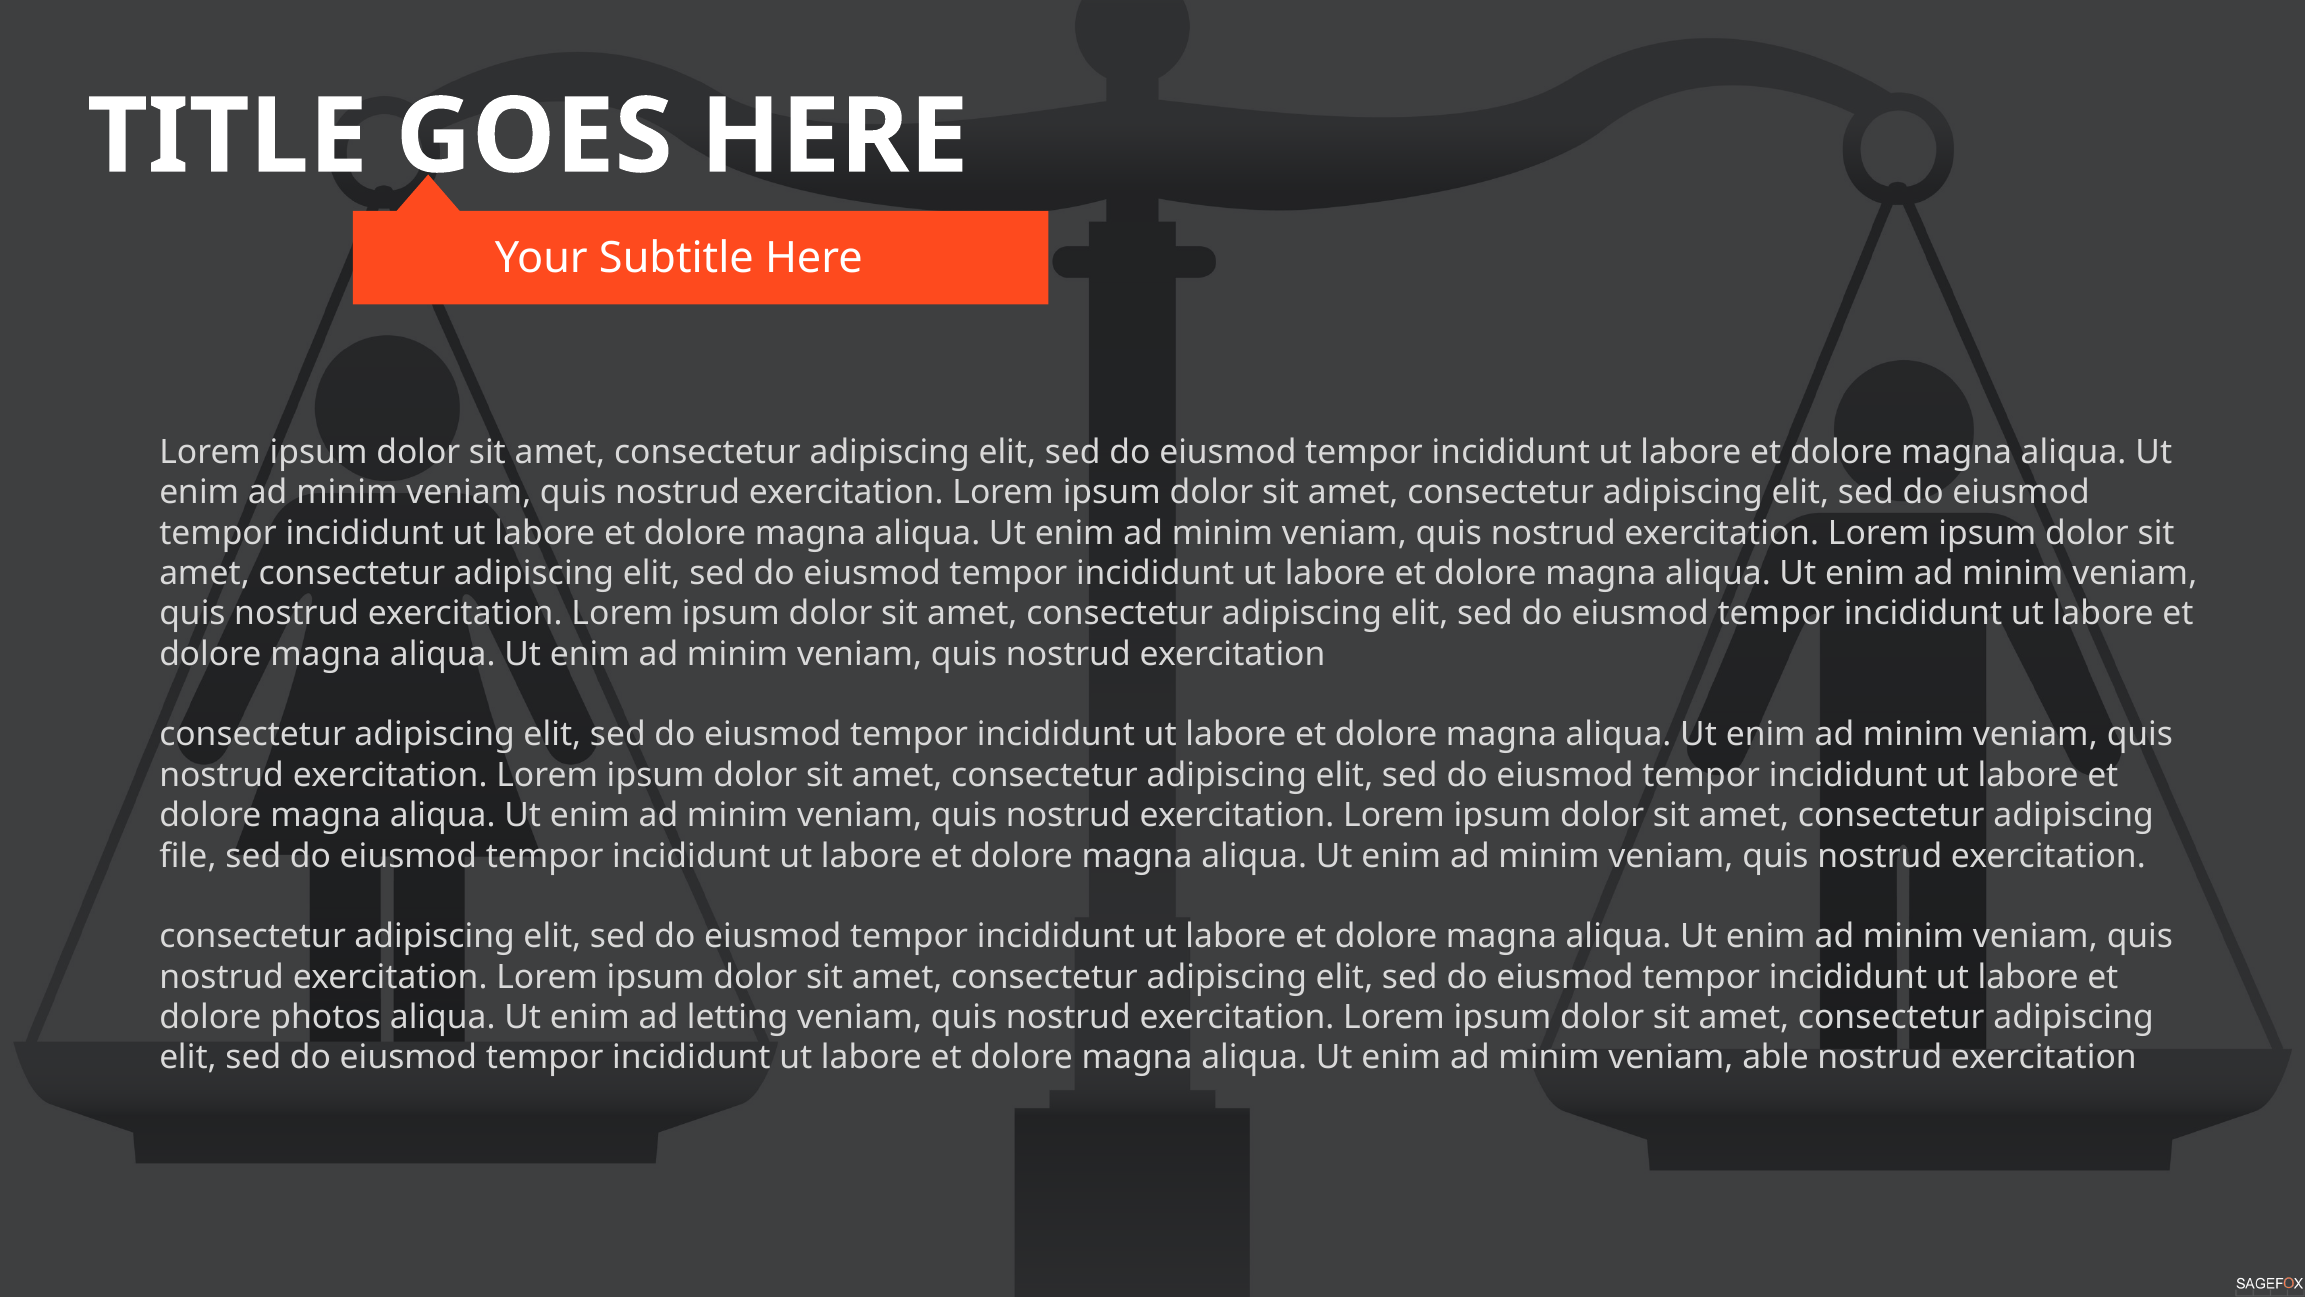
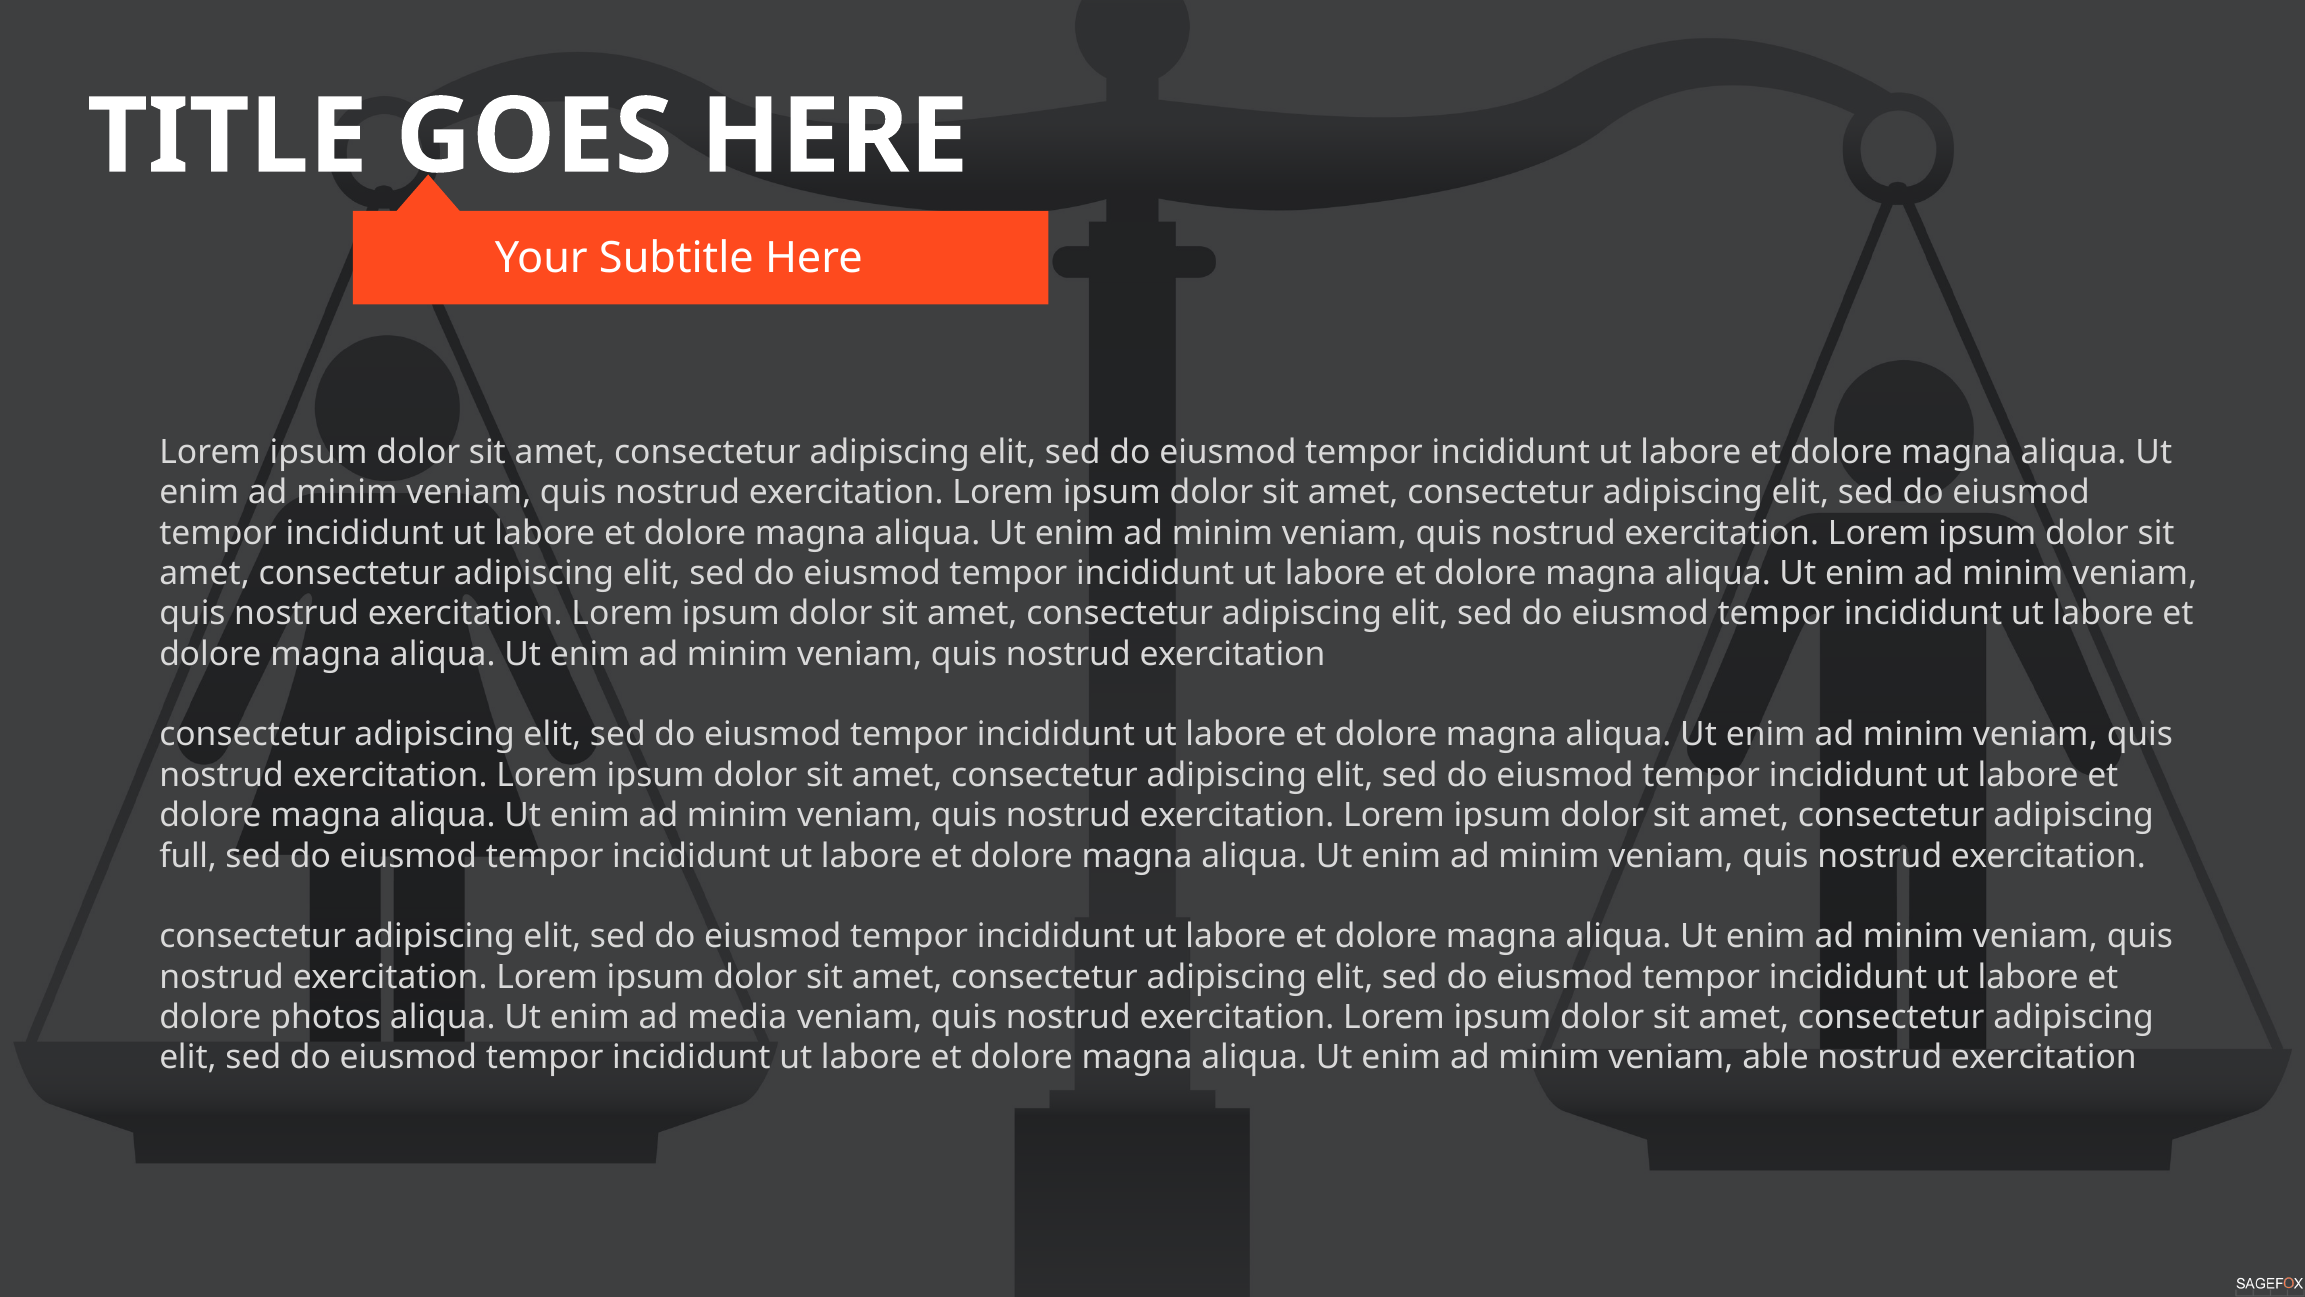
file: file -> full
letting: letting -> media
